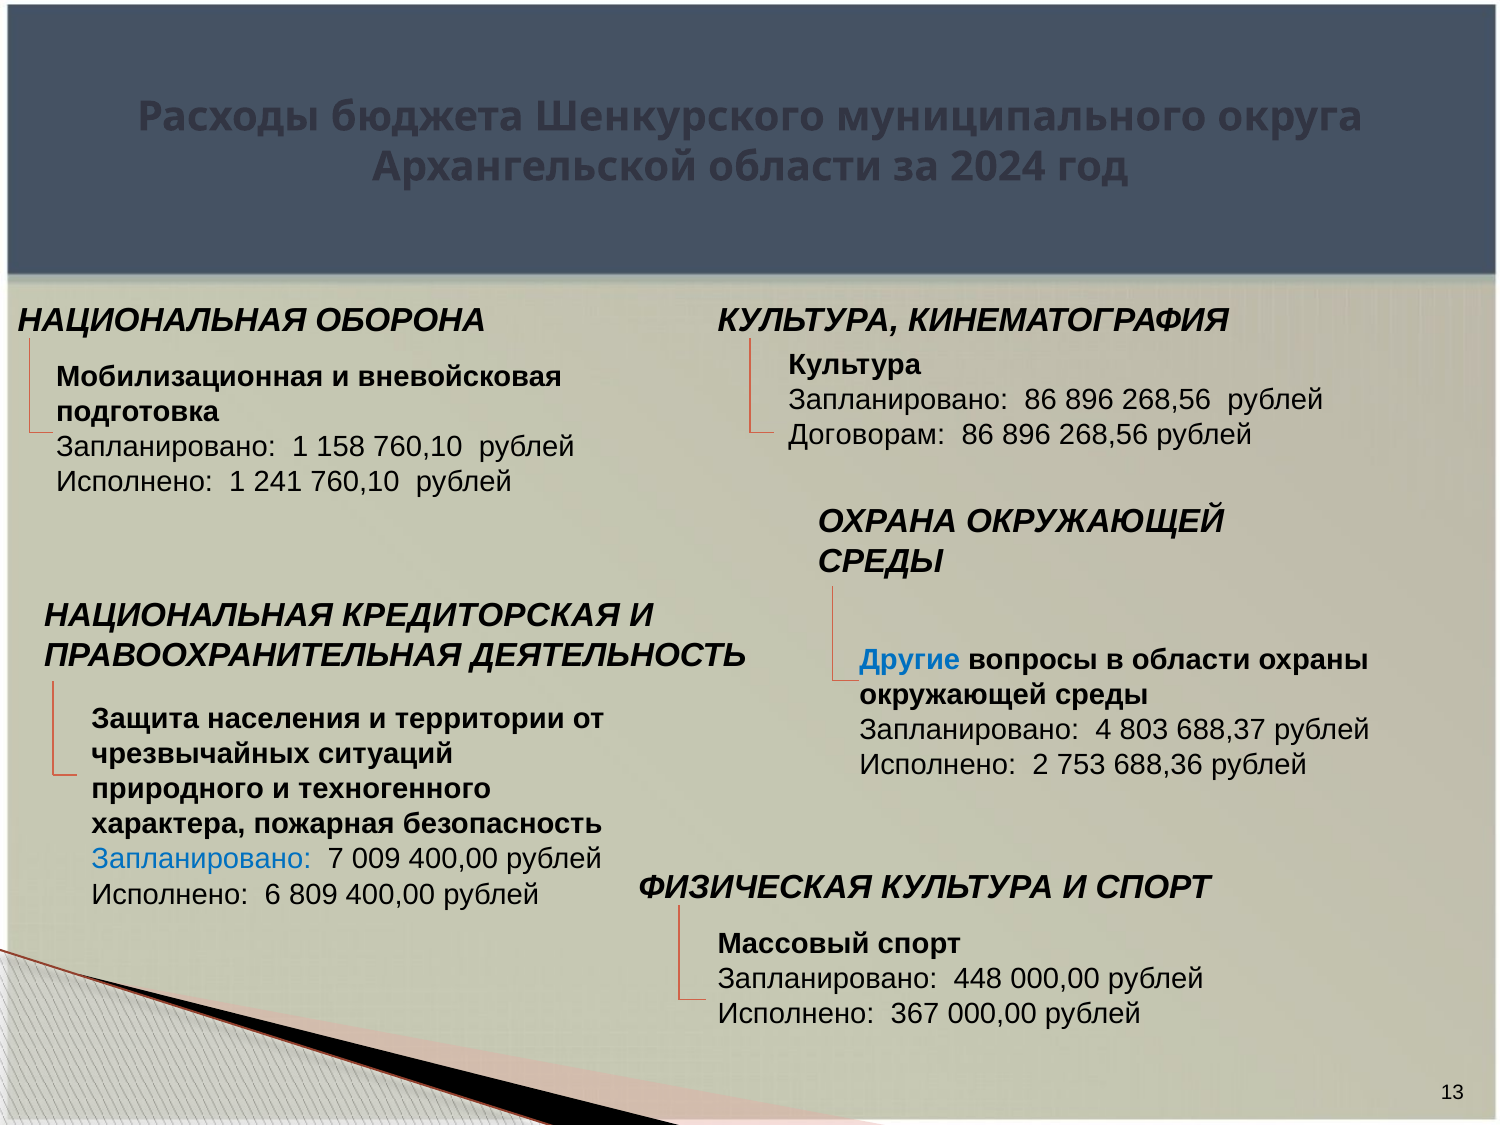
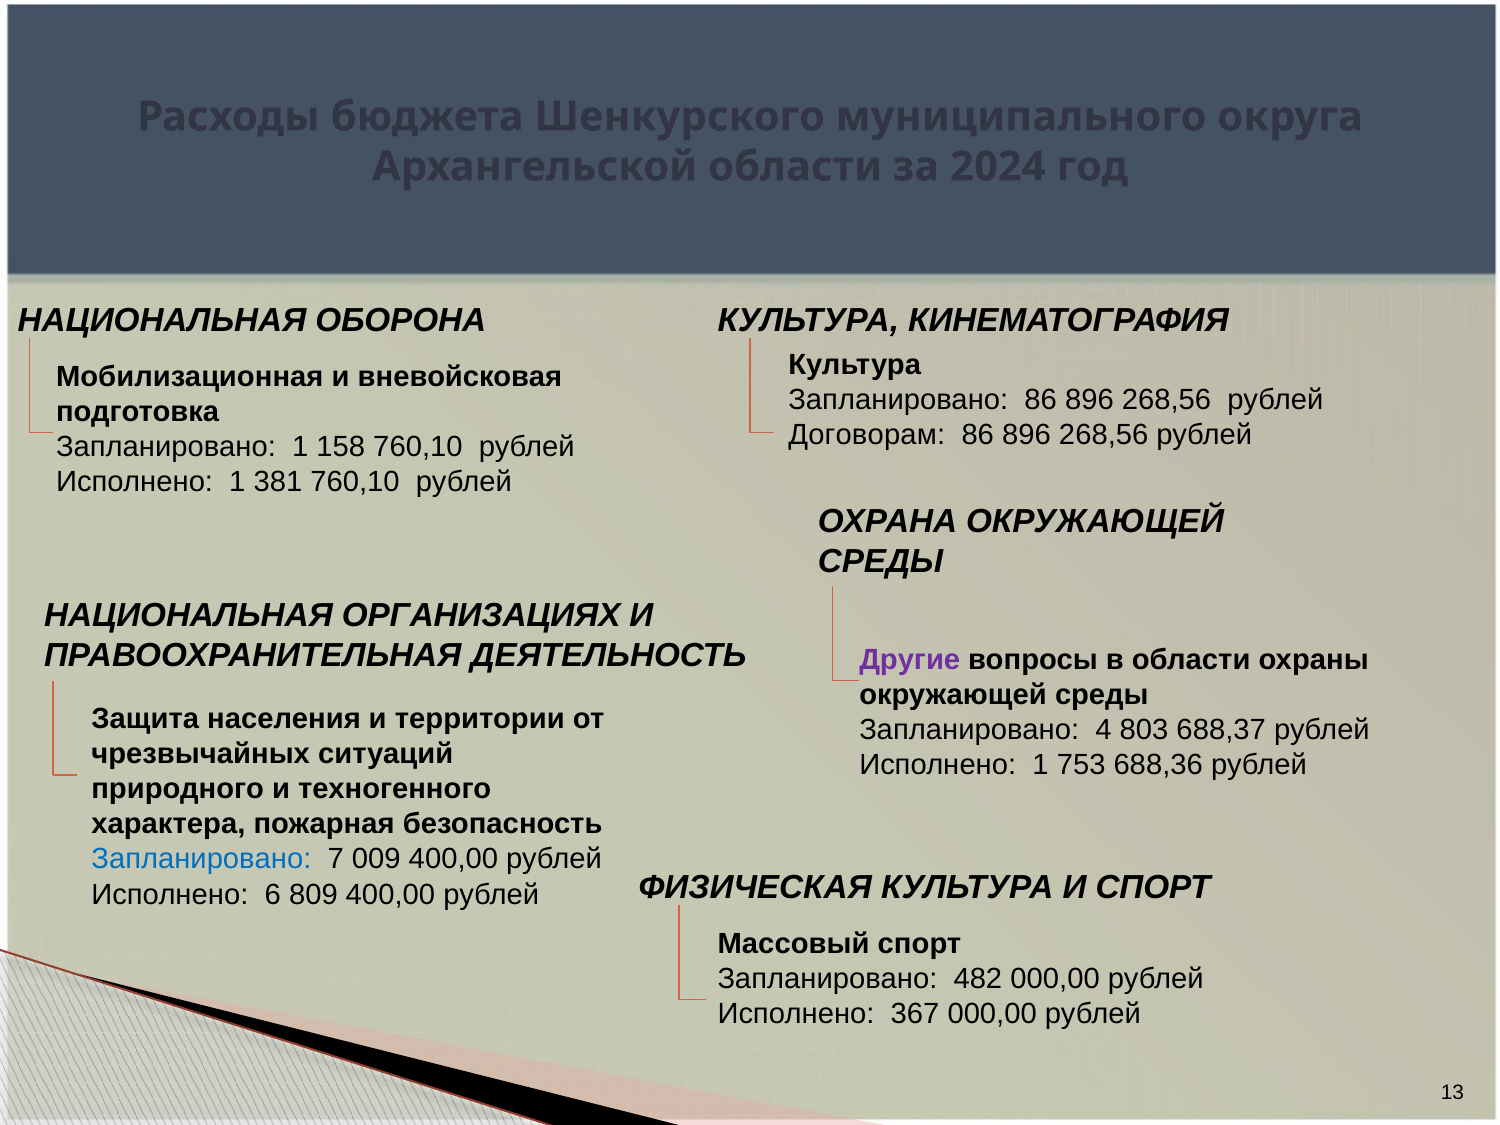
241: 241 -> 381
КРЕДИТОРСКАЯ: КРЕДИТОРСКАЯ -> ОРГАНИЗАЦИЯХ
Другие colour: blue -> purple
2 at (1041, 765): 2 -> 1
448: 448 -> 482
